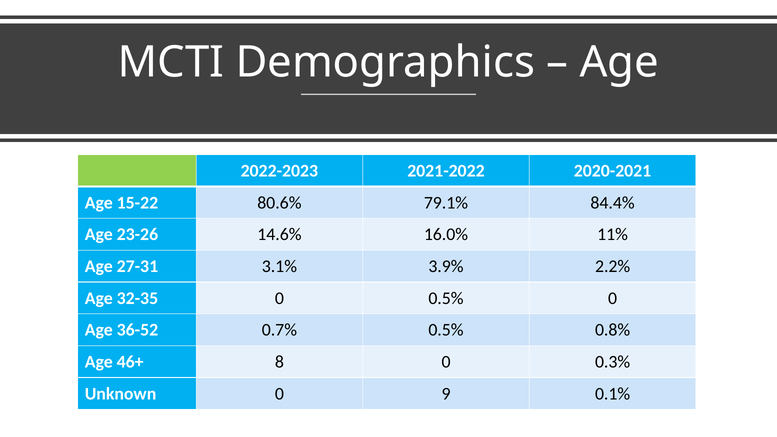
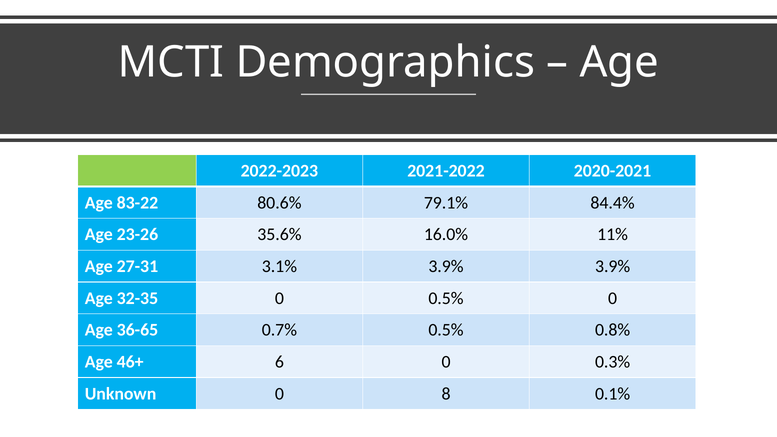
15-22: 15-22 -> 83-22
14.6%: 14.6% -> 35.6%
3.9% 2.2%: 2.2% -> 3.9%
36-52: 36-52 -> 36-65
8: 8 -> 6
9: 9 -> 8
